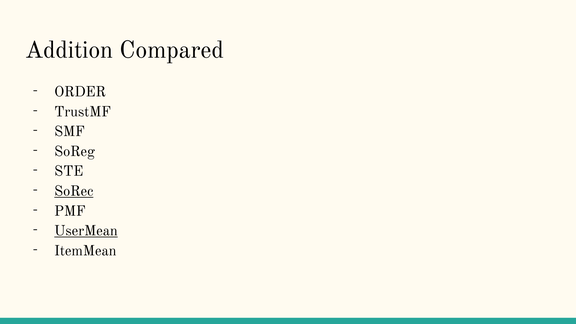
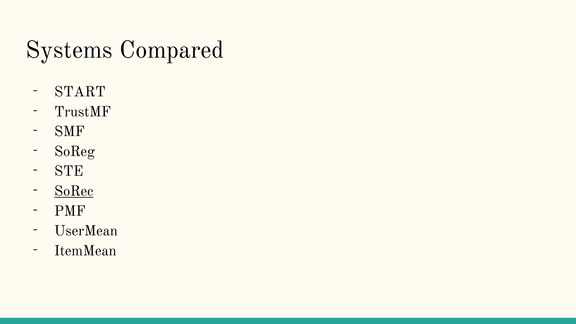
Addition: Addition -> Systems
ORDER: ORDER -> START
UserMean underline: present -> none
